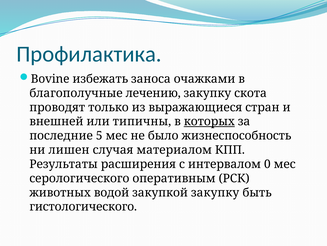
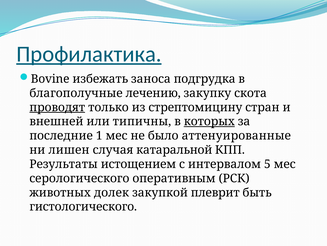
Профилактика underline: none -> present
очажками: очажками -> подгрудка
проводят underline: none -> present
выражающиеся: выражающиеся -> стрептомицину
5: 5 -> 1
жизнеспособность: жизнеспособность -> аттенуированные
материалом: материалом -> катаральной
расширения: расширения -> истощением
0: 0 -> 5
водой: водой -> долек
закупкой закупку: закупку -> плеврит
